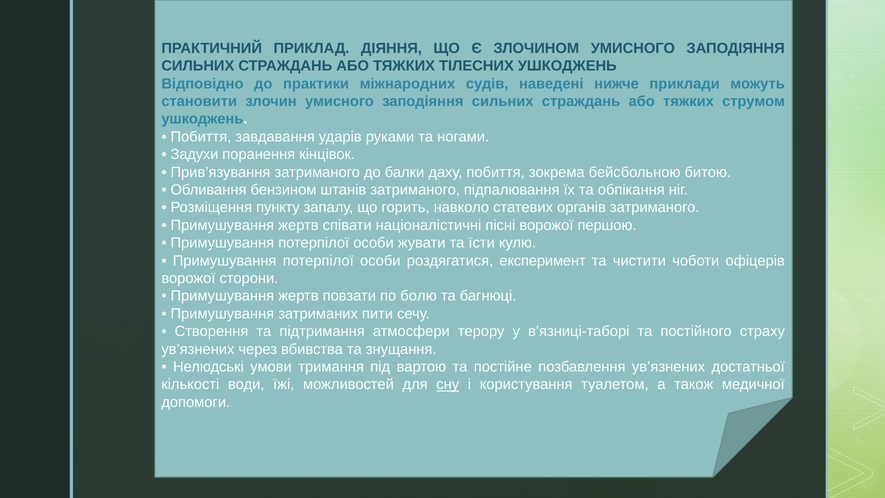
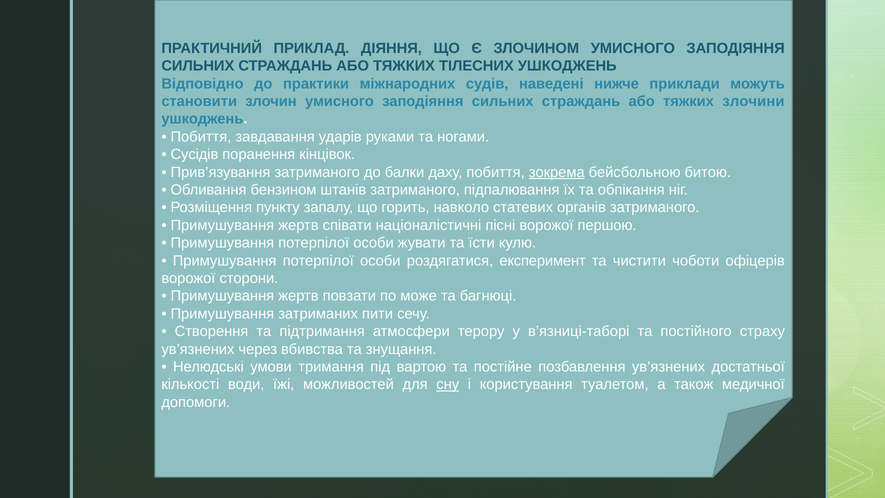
струмом: струмом -> злочини
Задухи: Задухи -> Сусідів
зокрема underline: none -> present
болю: болю -> може
